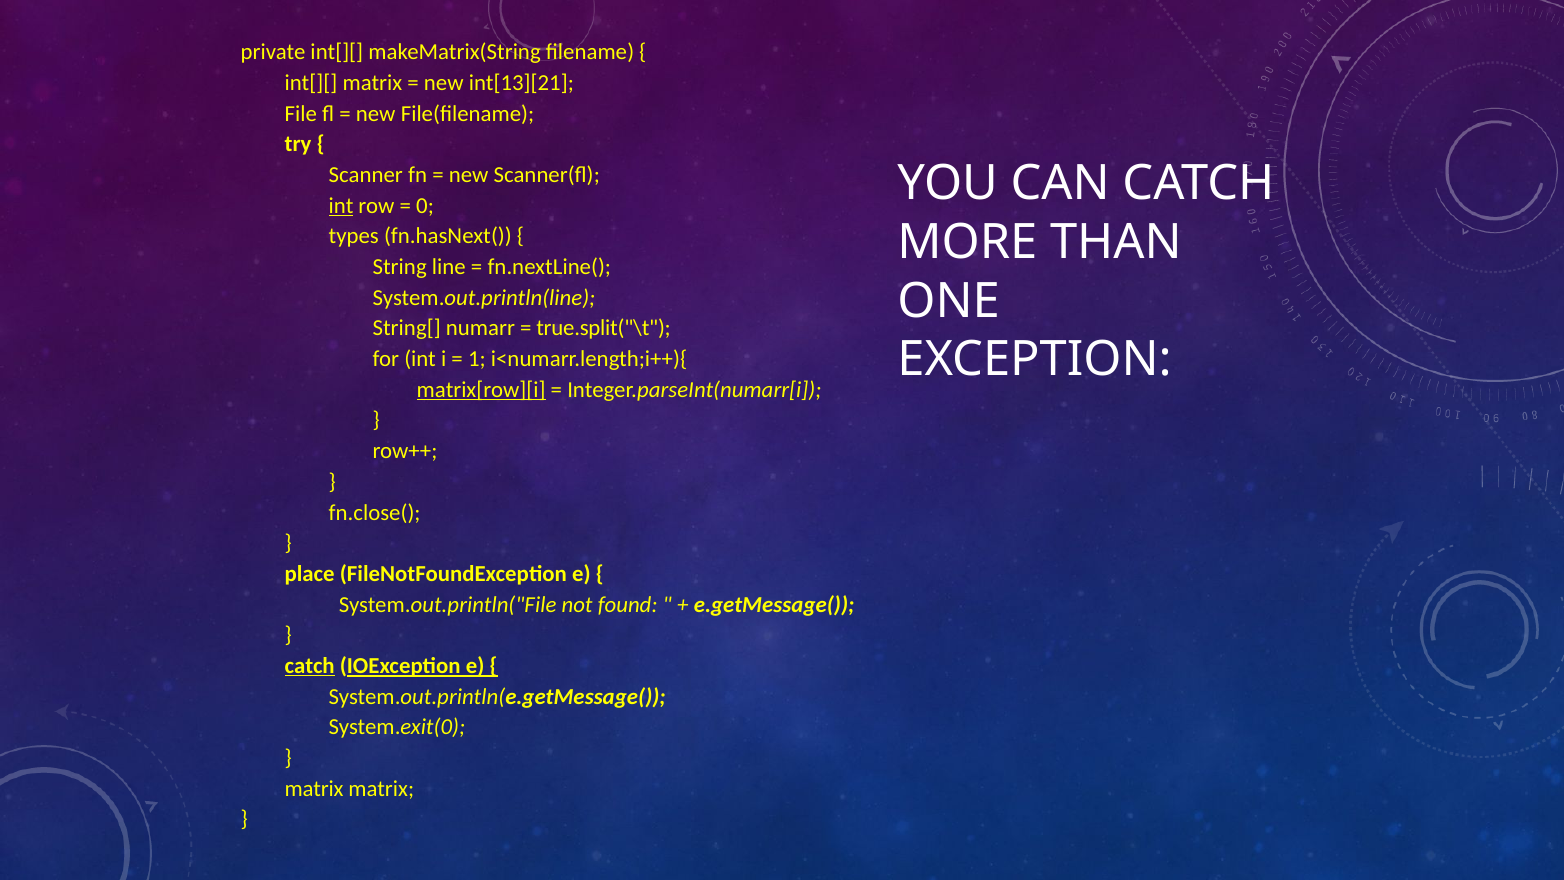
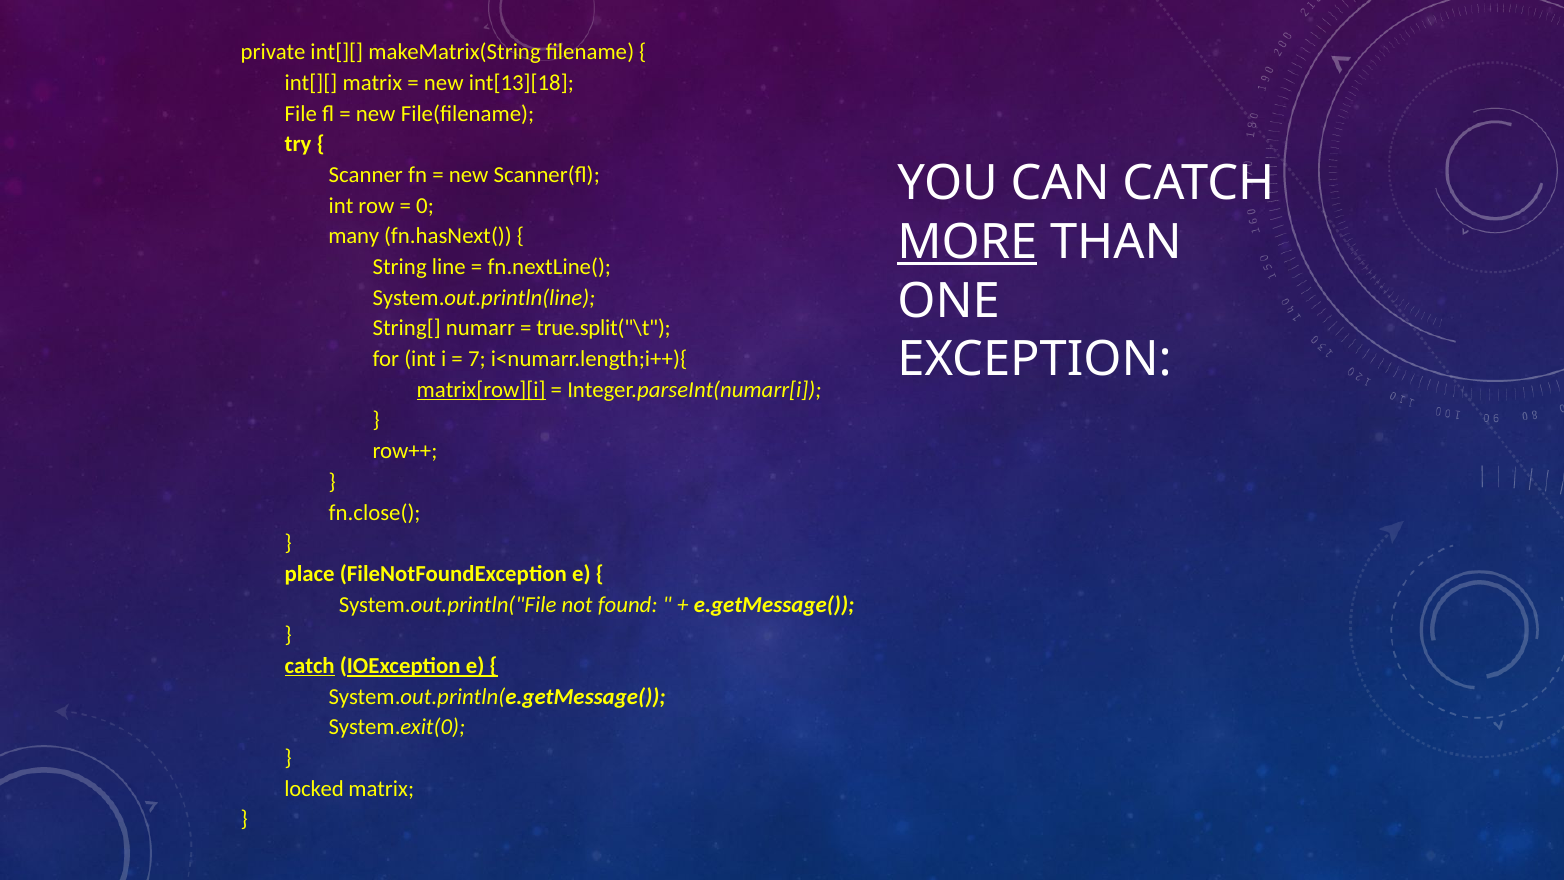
int[13][21: int[13][21 -> int[13][18
int at (341, 206) underline: present -> none
types: types -> many
MORE underline: none -> present
1: 1 -> 7
matrix at (314, 788): matrix -> locked
